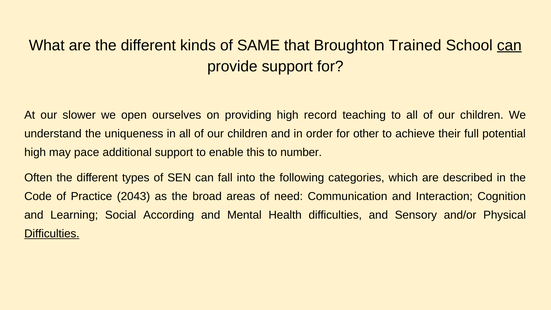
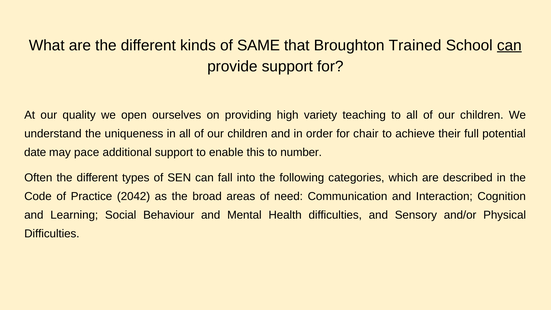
slower: slower -> quality
record: record -> variety
other: other -> chair
high at (35, 152): high -> date
2043: 2043 -> 2042
According: According -> Behaviour
Difficulties at (52, 234) underline: present -> none
